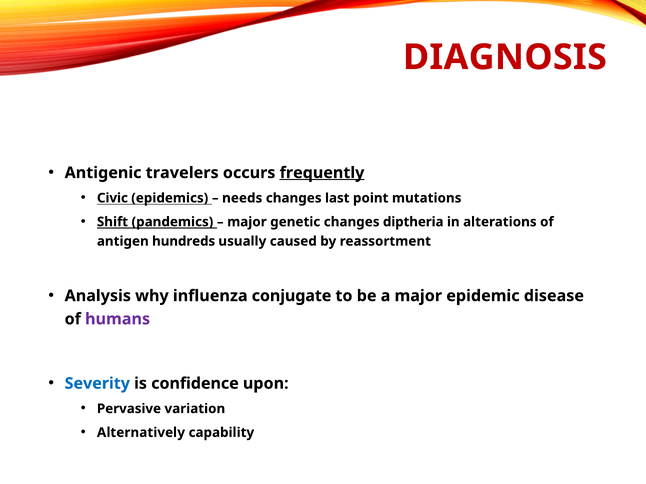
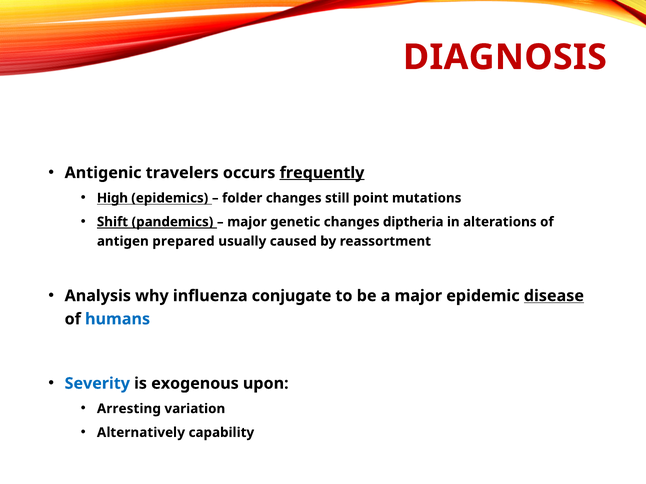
Civic: Civic -> High
needs: needs -> folder
last: last -> still
hundreds: hundreds -> prepared
disease underline: none -> present
humans colour: purple -> blue
confidence: confidence -> exogenous
Pervasive: Pervasive -> Arresting
